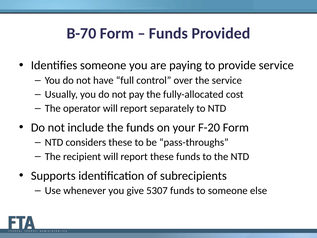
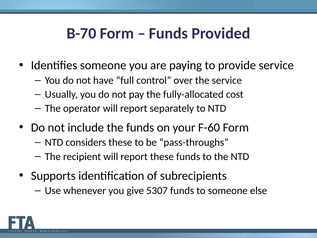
F-20: F-20 -> F-60
